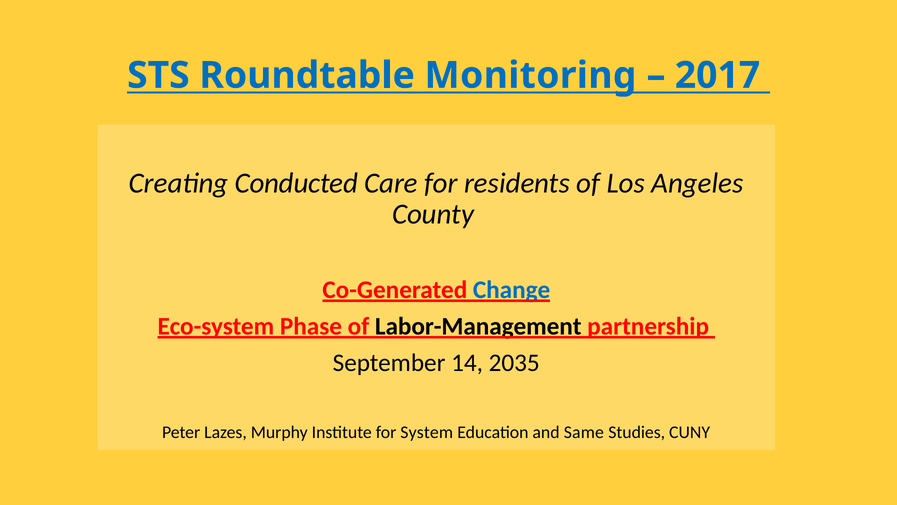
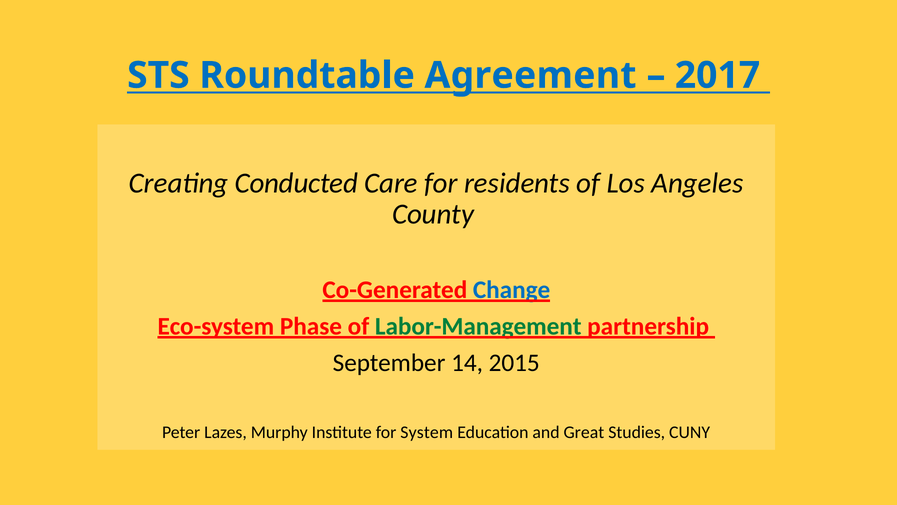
Monitoring: Monitoring -> Agreement
Labor-Management colour: black -> green
2035: 2035 -> 2015
Same: Same -> Great
